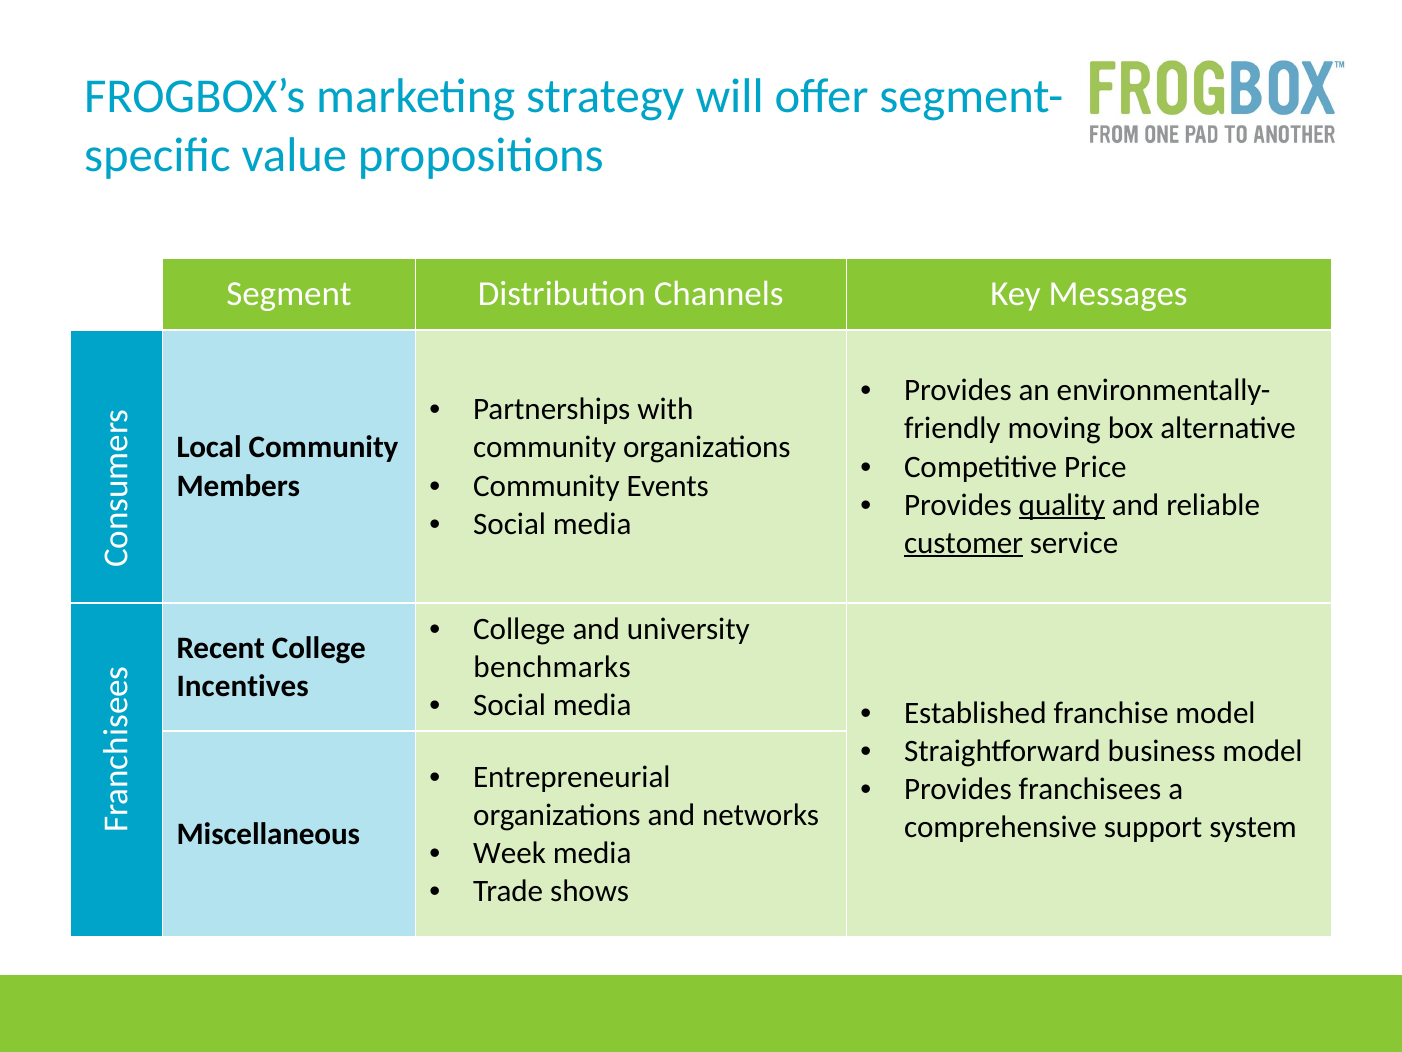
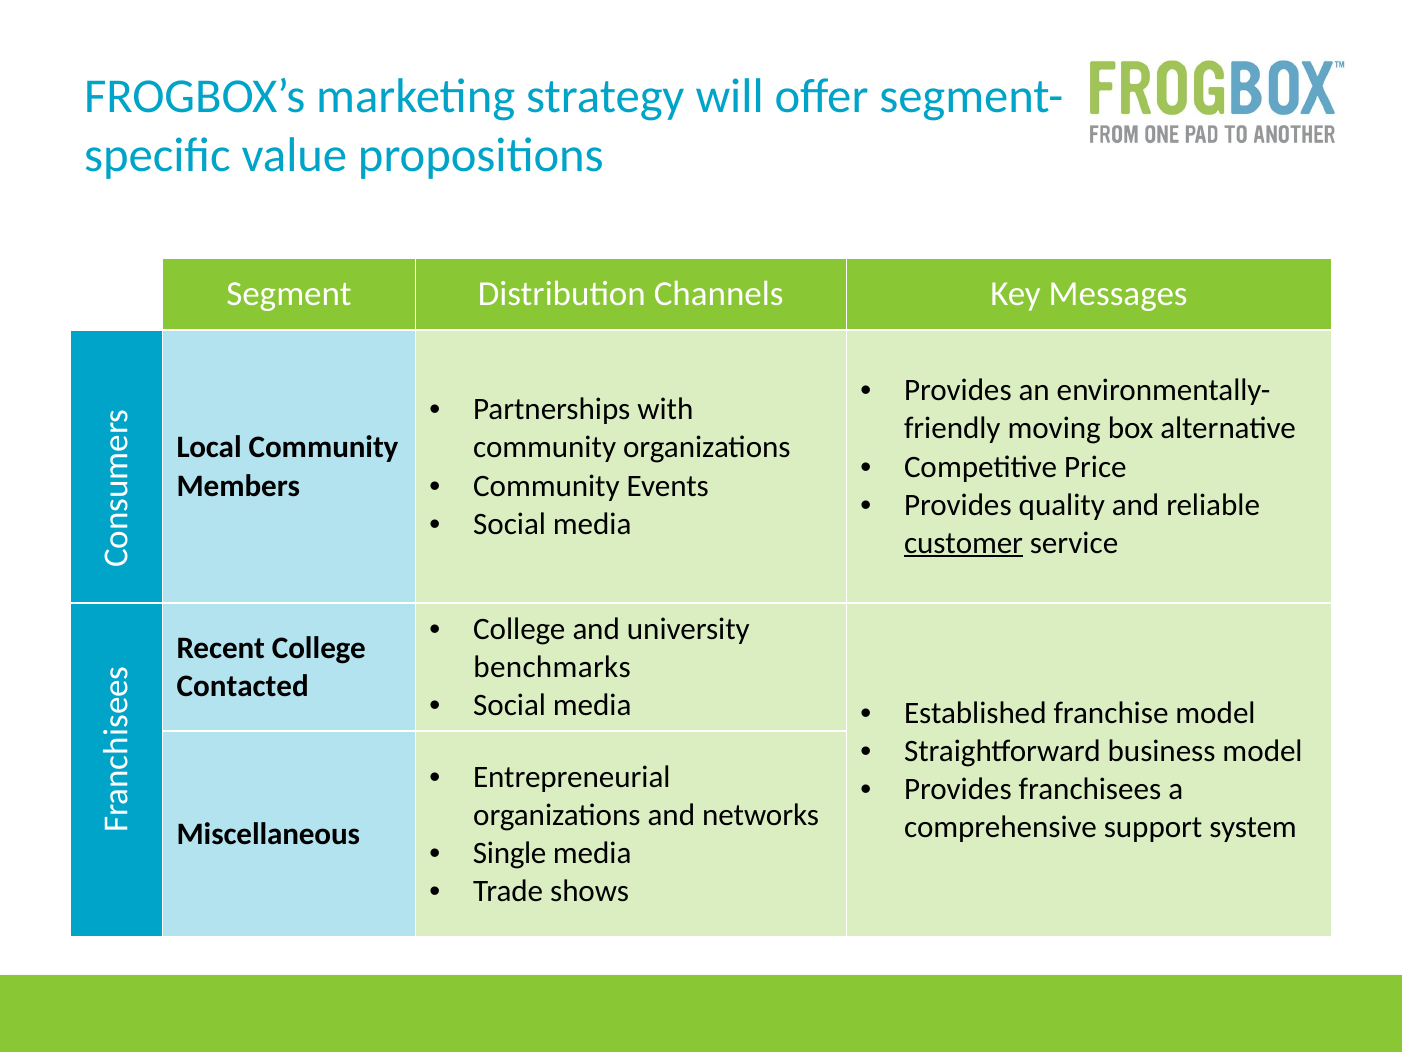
quality underline: present -> none
Incentives: Incentives -> Contacted
Week: Week -> Single
